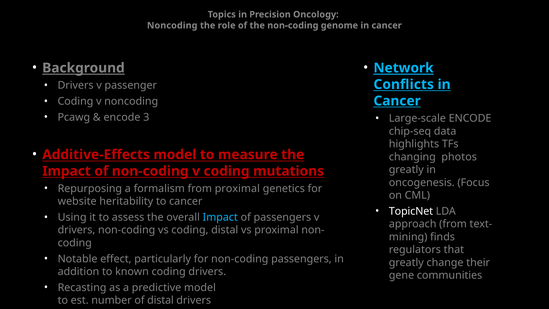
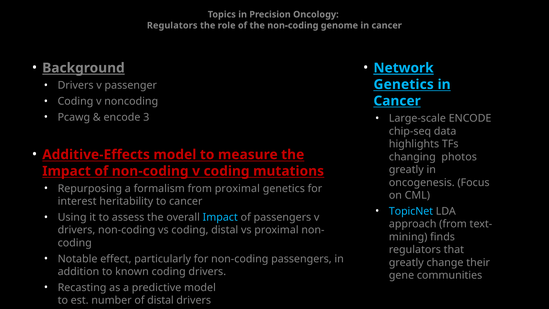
Noncoding at (172, 25): Noncoding -> Regulators
Conflicts at (404, 84): Conflicts -> Genetics
website: website -> interest
TopicNet colour: white -> light blue
